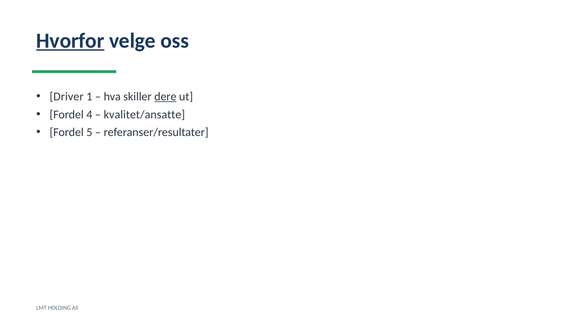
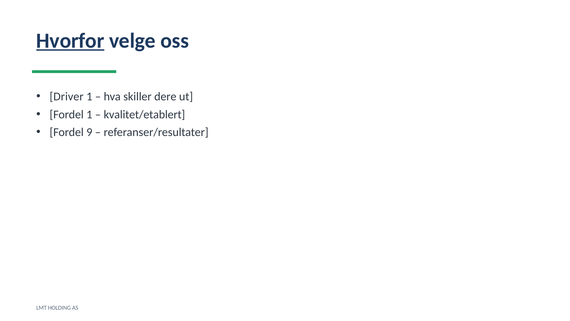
dere underline: present -> none
Fordel 4: 4 -> 1
kvalitet/ansatte: kvalitet/ansatte -> kvalitet/etablert
5: 5 -> 9
